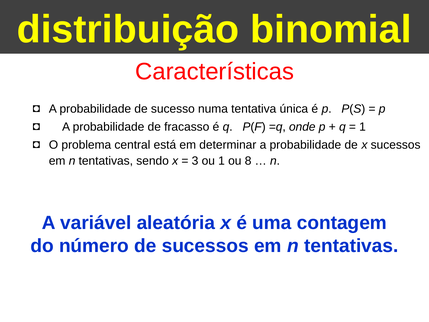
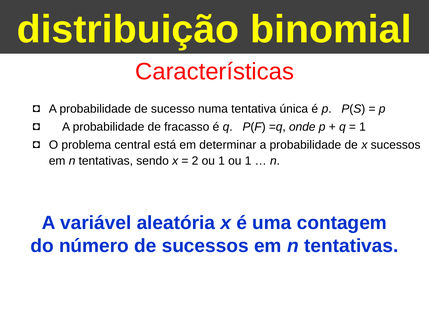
3: 3 -> 2
1 ou 8: 8 -> 1
